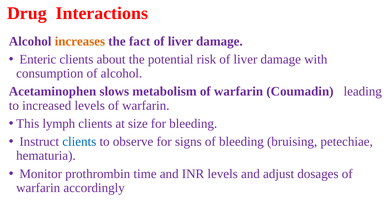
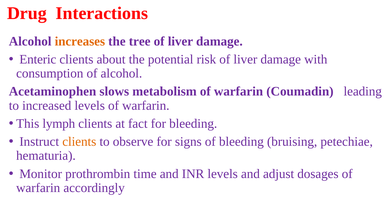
fact: fact -> tree
size: size -> fact
clients at (79, 142) colour: blue -> orange
